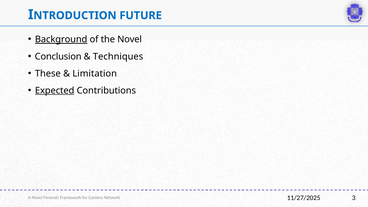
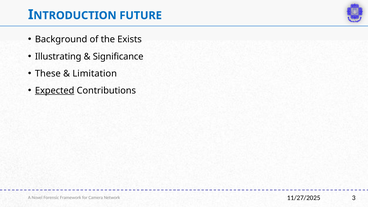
Background underline: present -> none
the Novel: Novel -> Exists
Conclusion: Conclusion -> Illustrating
Techniques: Techniques -> Significance
